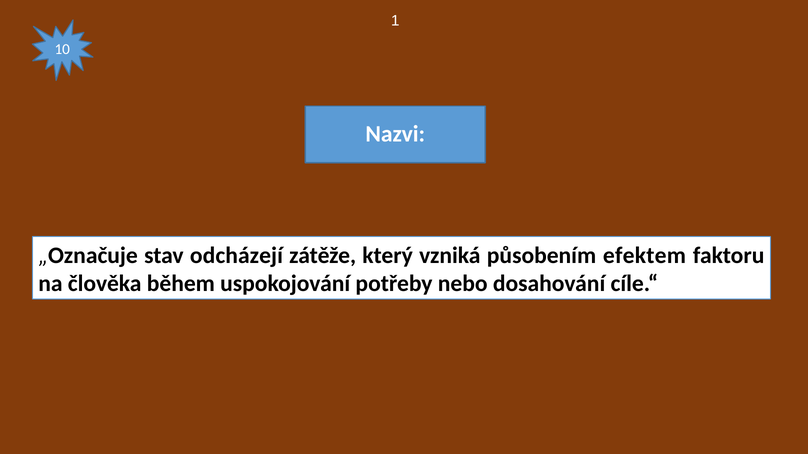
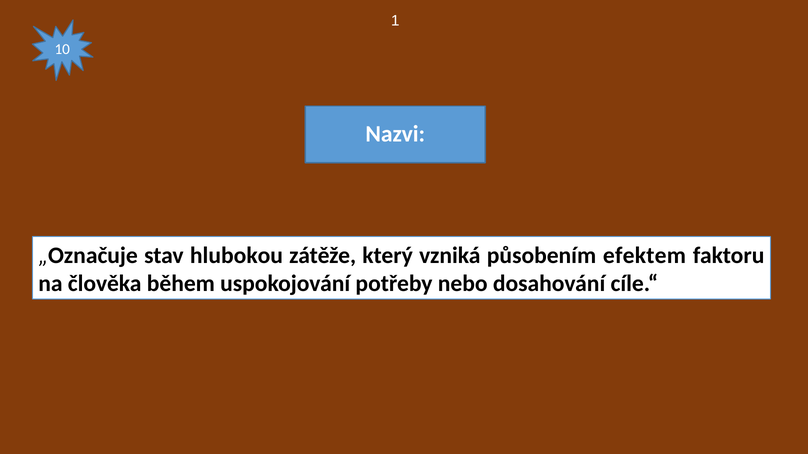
odcházejí: odcházejí -> hlubokou
